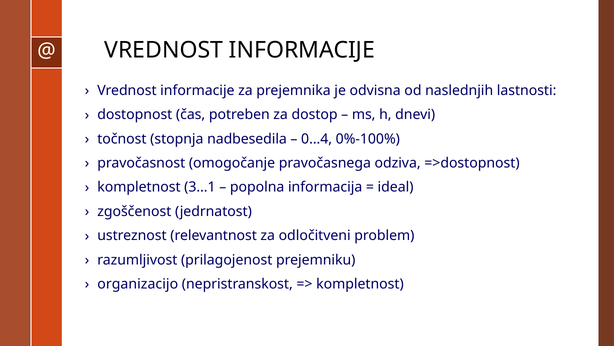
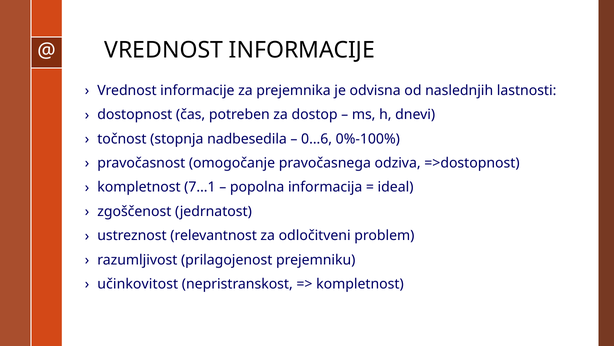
0…4: 0…4 -> 0…6
3…1: 3…1 -> 7…1
organizacijo: organizacijo -> učinkovitost
